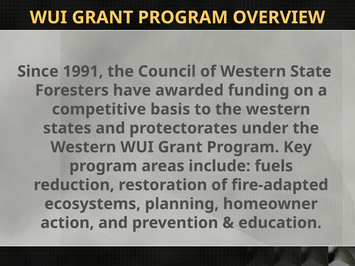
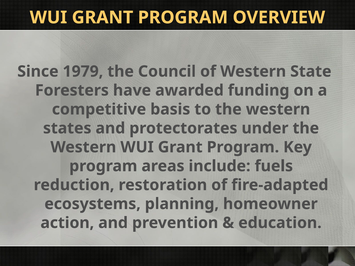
1991: 1991 -> 1979
